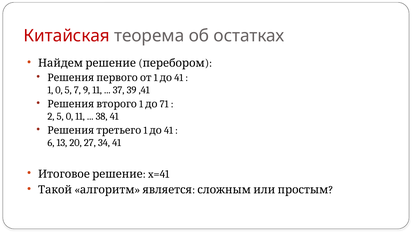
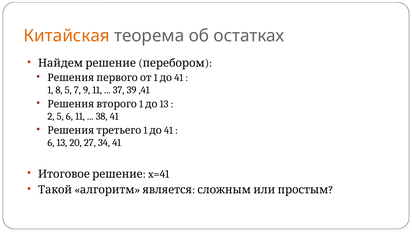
Китайская colour: red -> orange
1 0: 0 -> 8
1 71: 71 -> 13
5 0: 0 -> 6
